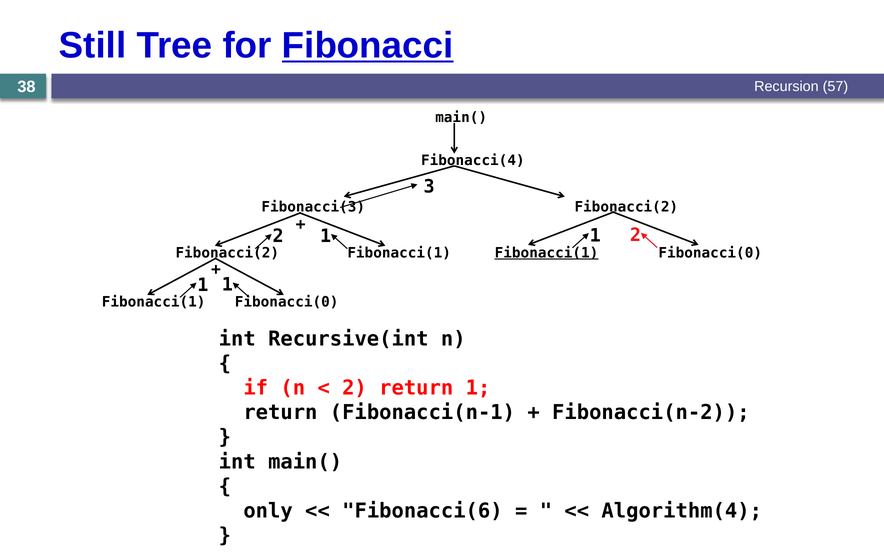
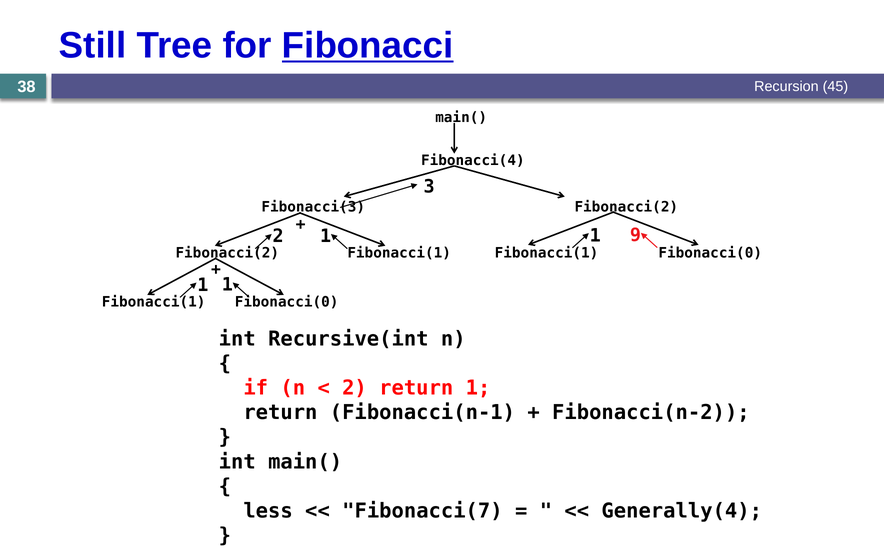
57: 57 -> 45
2 at (636, 235): 2 -> 9
Fibonacci(1 at (547, 253) underline: present -> none
only: only -> less
Fibonacci(6: Fibonacci(6 -> Fibonacci(7
Algorithm(4: Algorithm(4 -> Generally(4
